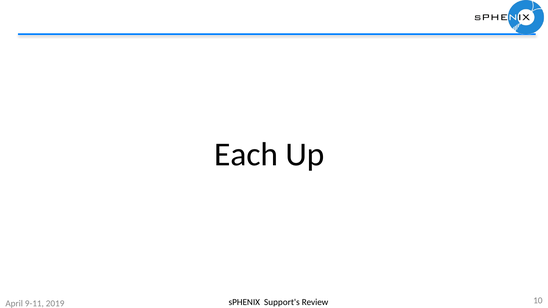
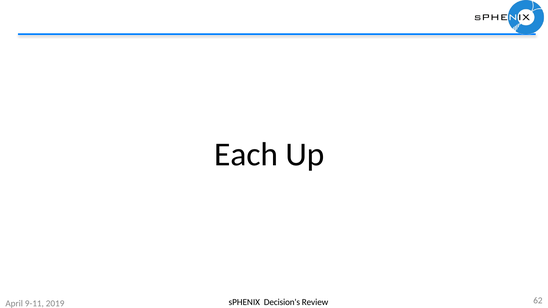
Support's: Support's -> Decision's
10: 10 -> 62
